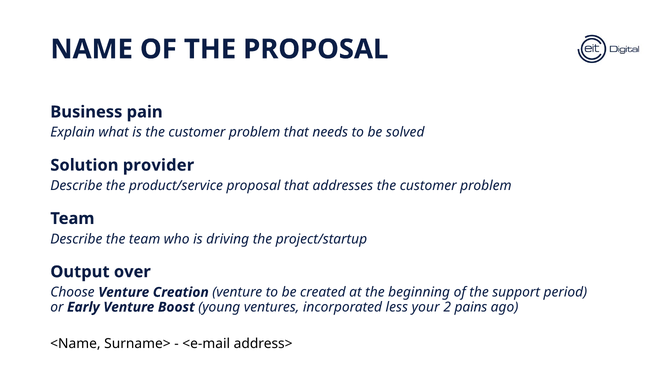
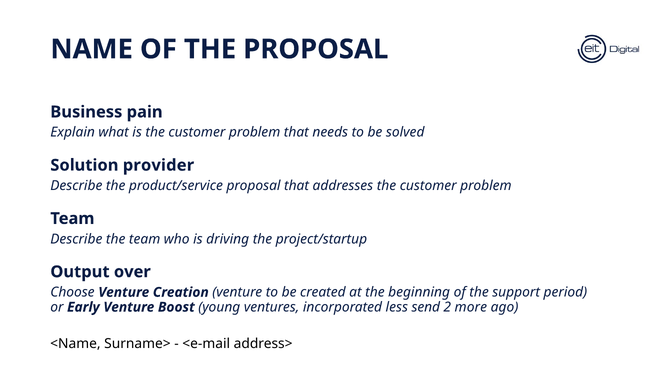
your: your -> send
pains: pains -> more
